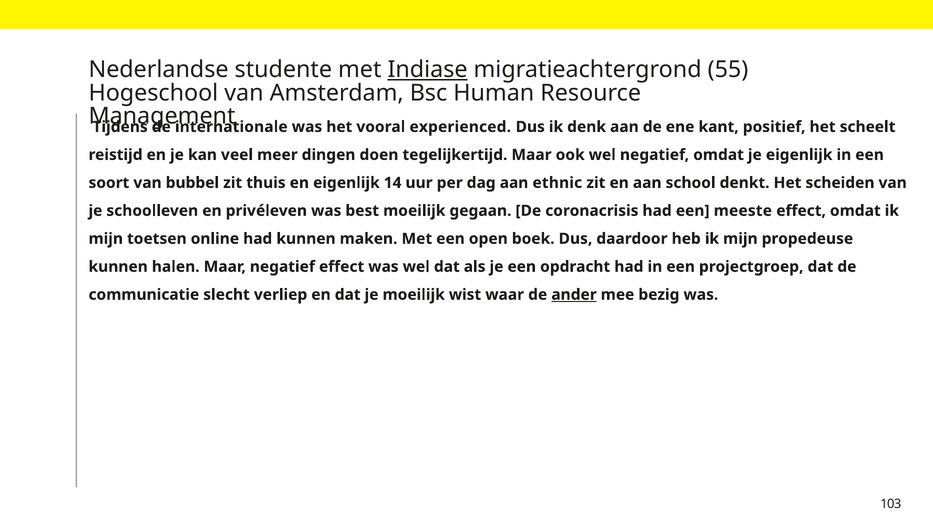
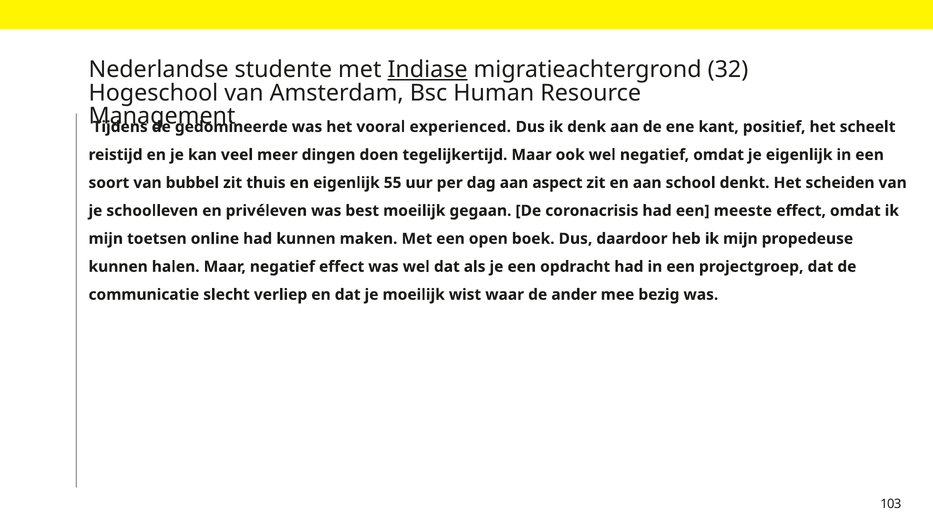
55: 55 -> 32
internationale: internationale -> gedomineerde
14: 14 -> 55
ethnic: ethnic -> aspect
ander underline: present -> none
